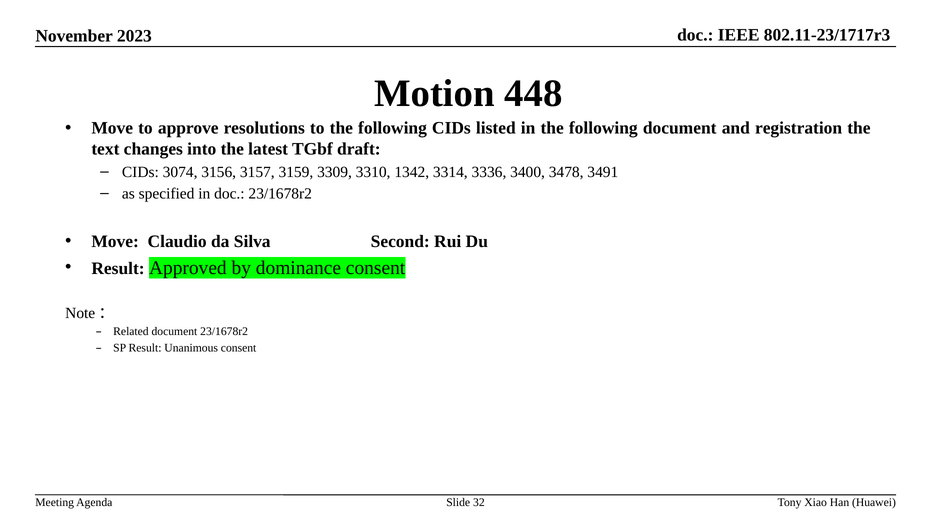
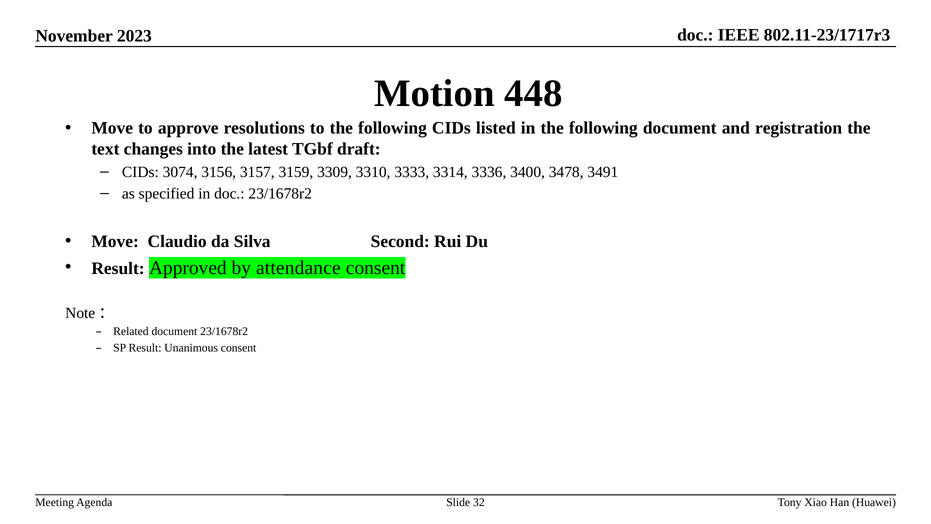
1342: 1342 -> 3333
dominance: dominance -> attendance
